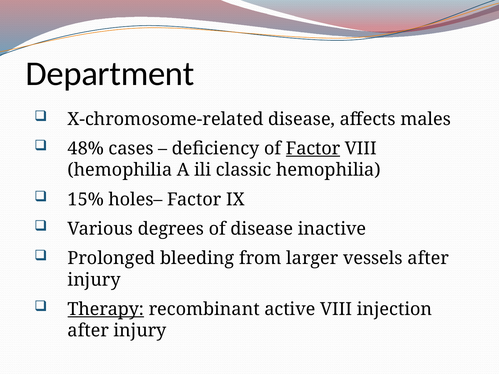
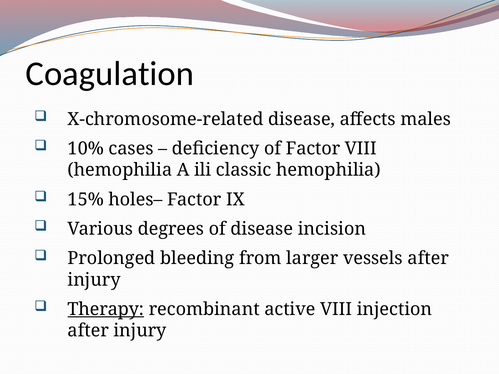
Department: Department -> Coagulation
48%: 48% -> 10%
Factor at (313, 149) underline: present -> none
inactive: inactive -> incision
